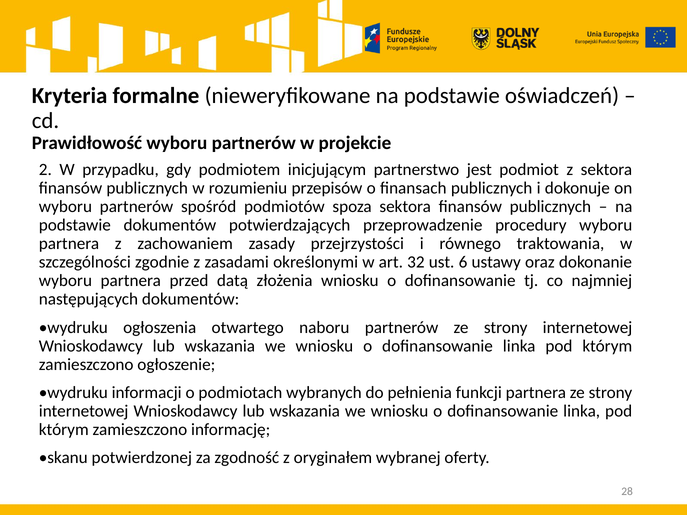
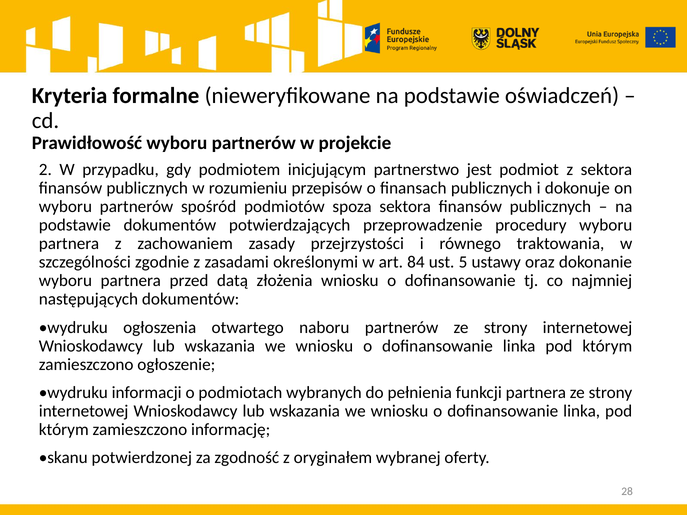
32: 32 -> 84
6: 6 -> 5
